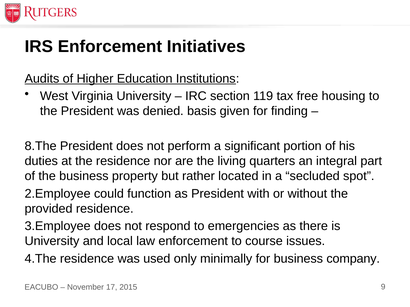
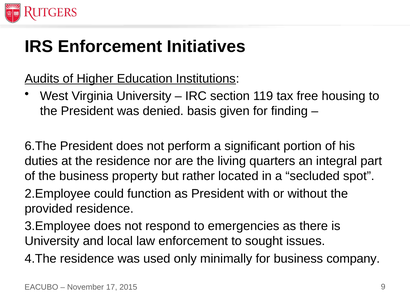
8.The: 8.The -> 6.The
course: course -> sought
